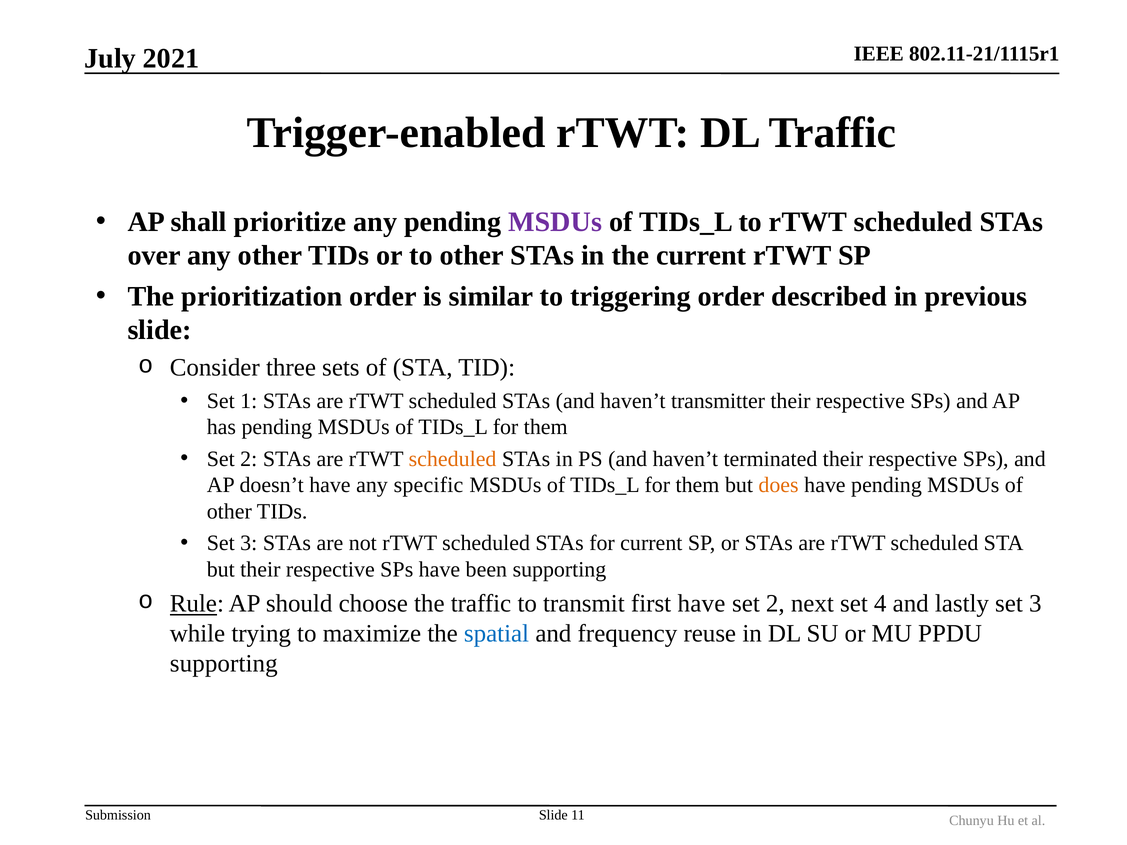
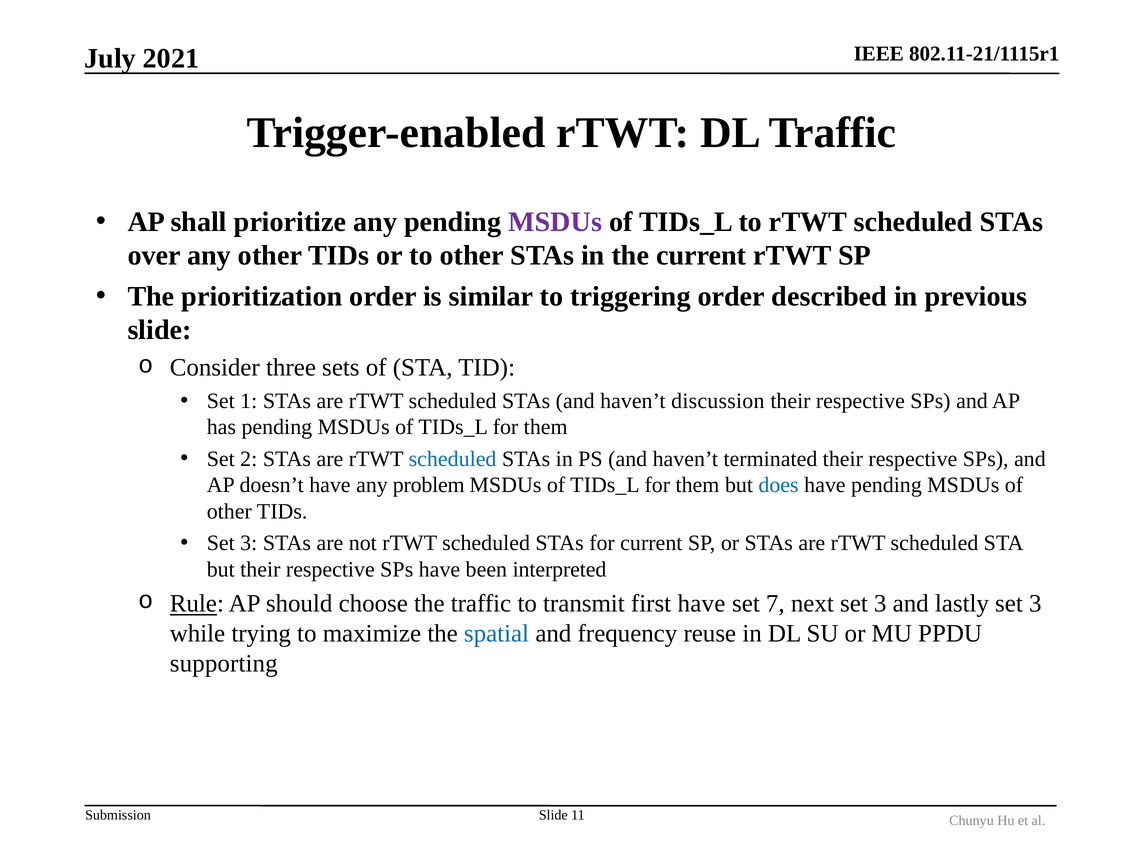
transmitter: transmitter -> discussion
scheduled at (453, 459) colour: orange -> blue
specific: specific -> problem
does colour: orange -> blue
been supporting: supporting -> interpreted
2 at (775, 604): 2 -> 7
next set 4: 4 -> 3
